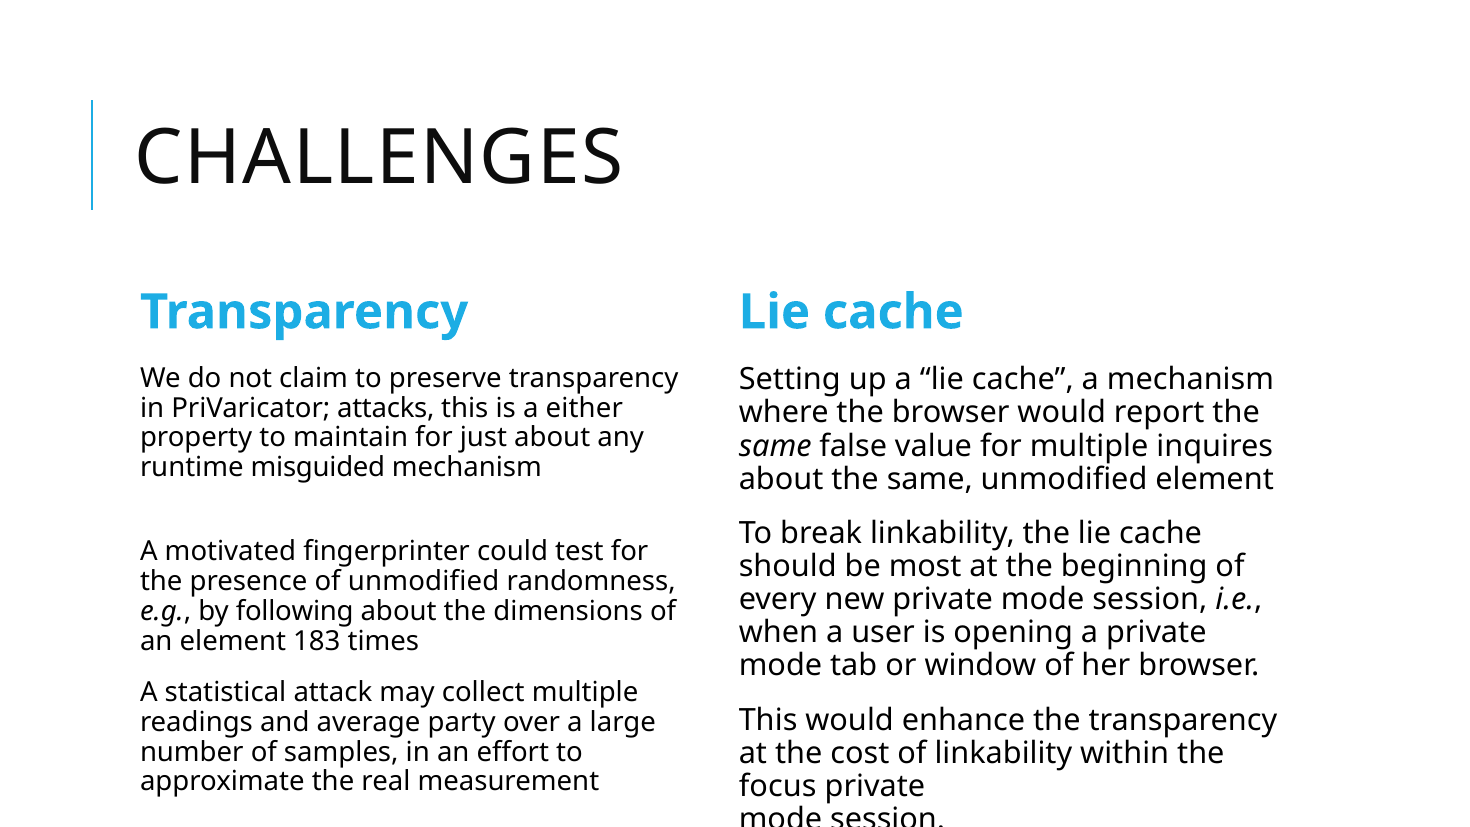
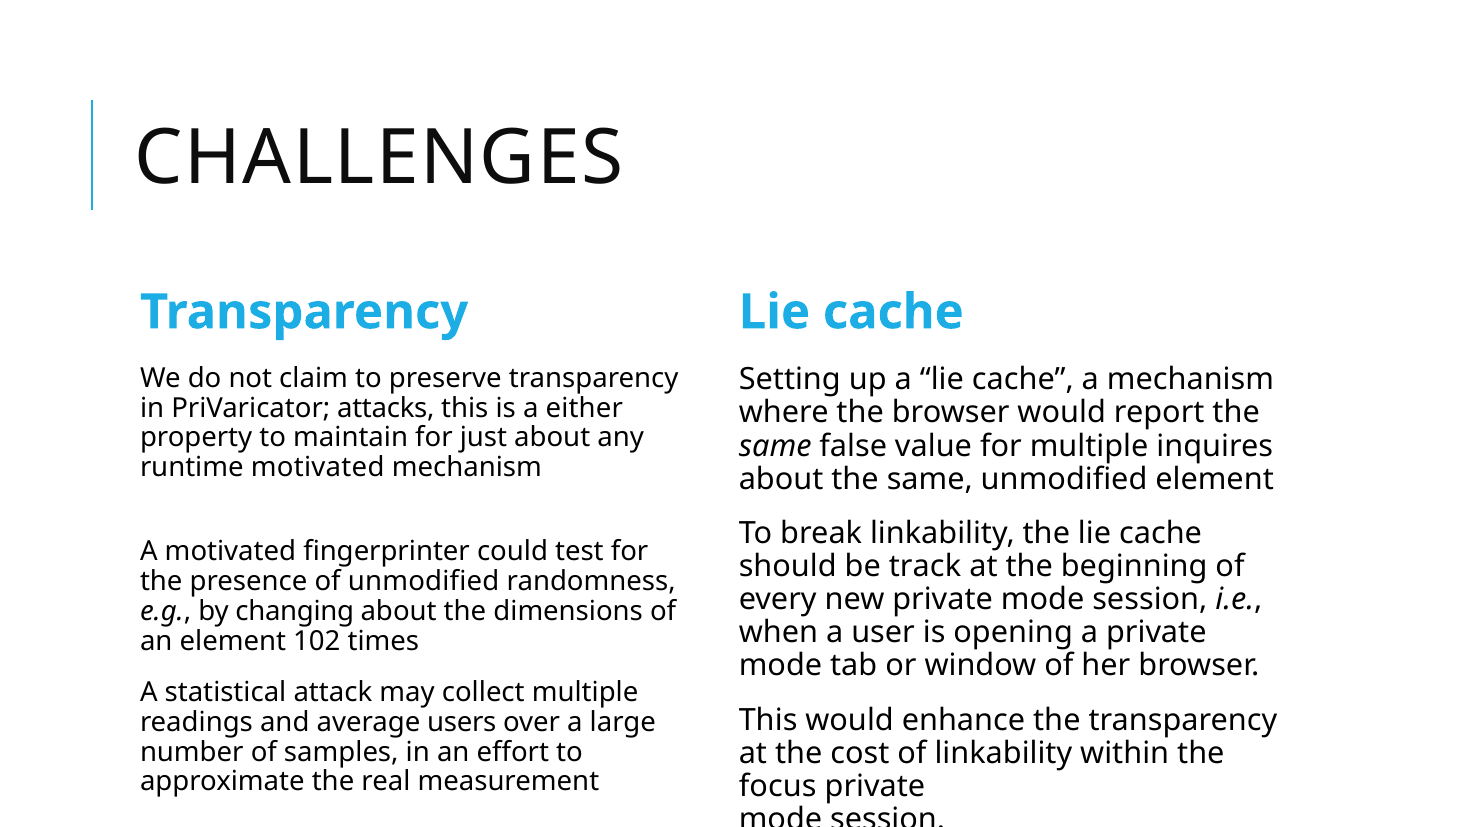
runtime misguided: misguided -> motivated
most: most -> track
following: following -> changing
183: 183 -> 102
party: party -> users
